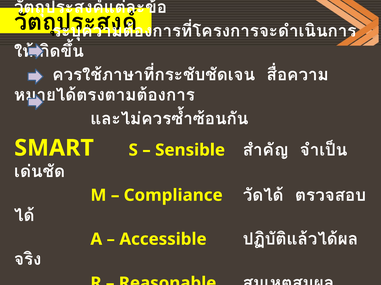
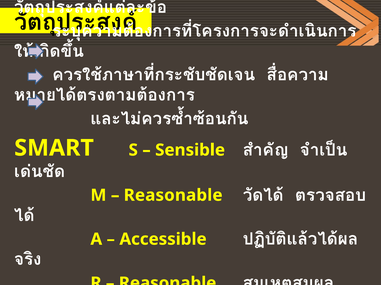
Compliance at (173, 196): Compliance -> Reasonable
